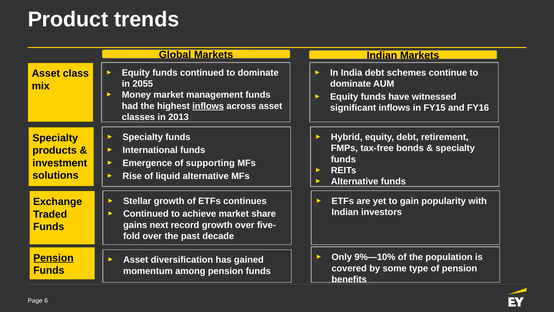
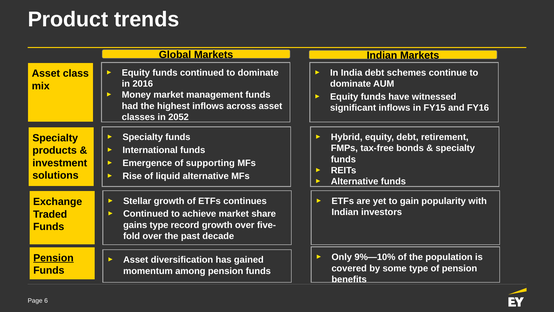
2055: 2055 -> 2016
inflows at (208, 106) underline: present -> none
2013: 2013 -> 2052
gains next: next -> type
